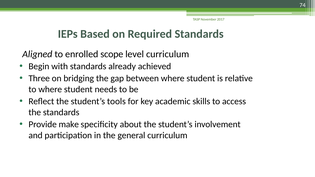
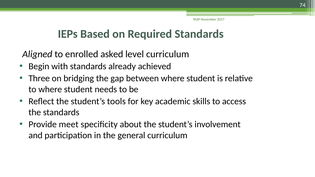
scope: scope -> asked
make: make -> meet
